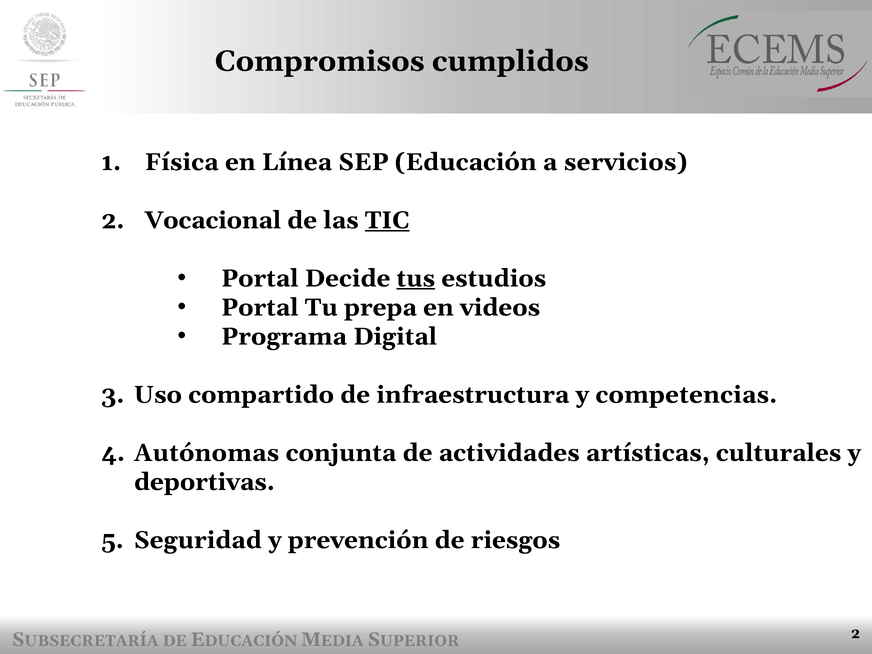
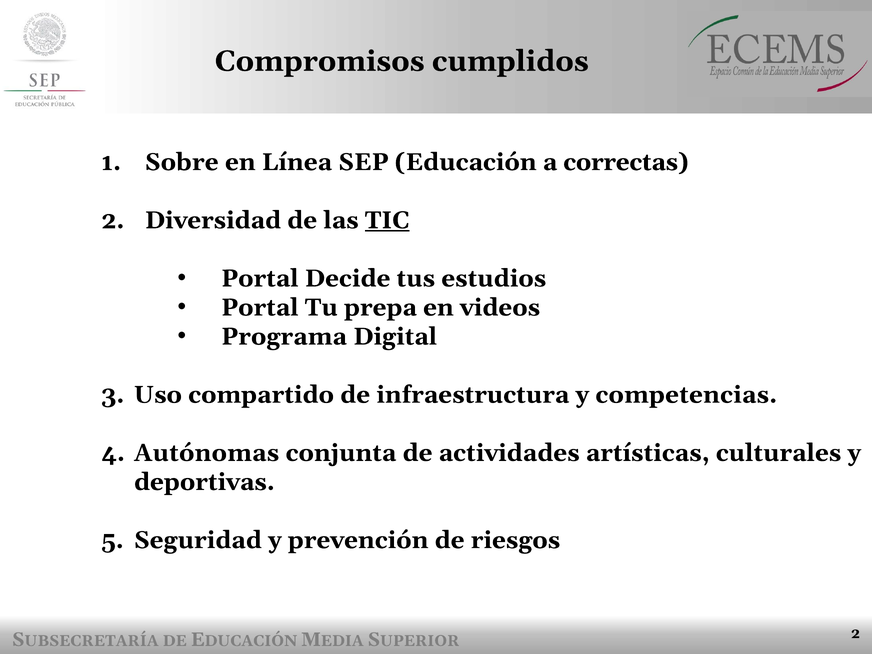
Física: Física -> Sobre
servicios: servicios -> correctas
Vocacional: Vocacional -> Diversidad
tus underline: present -> none
